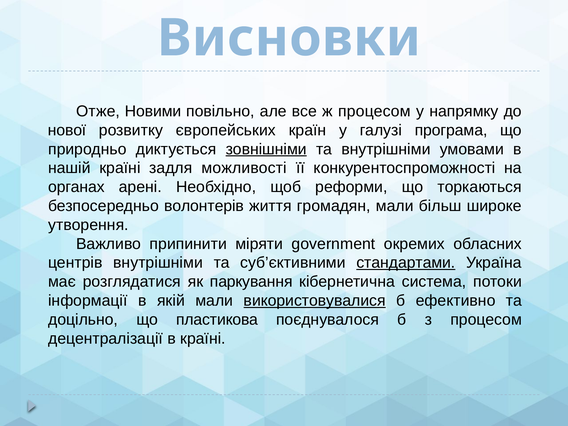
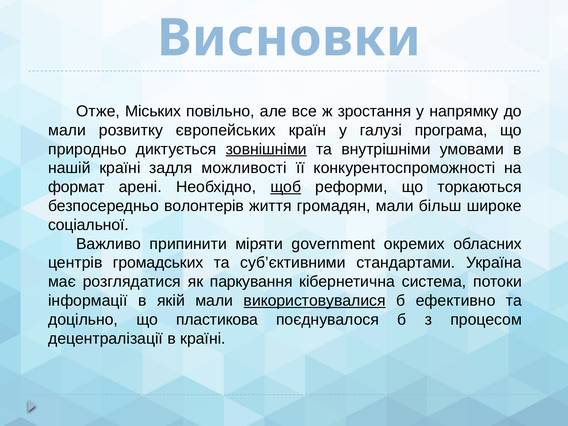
Новими: Новими -> Міських
ж процесом: процесом -> зростання
нової at (67, 130): нової -> мали
органах: органах -> формат
щоб underline: none -> present
утворення: утворення -> соціальної
центрів внутрішніми: внутрішніми -> громадських
стандартами underline: present -> none
